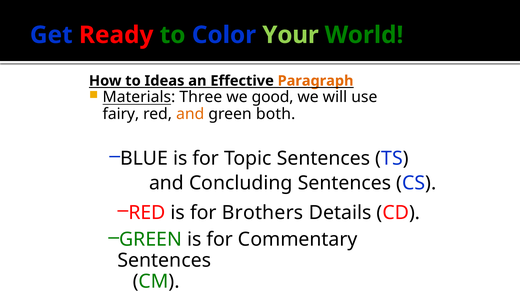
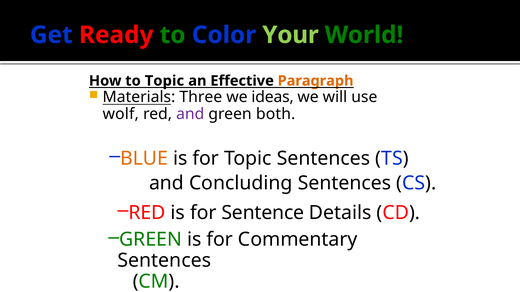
to Ideas: Ideas -> Topic
good: good -> ideas
fairy: fairy -> wolf
and at (190, 114) colour: orange -> purple
BLUE colour: black -> orange
Brothers: Brothers -> Sentence
